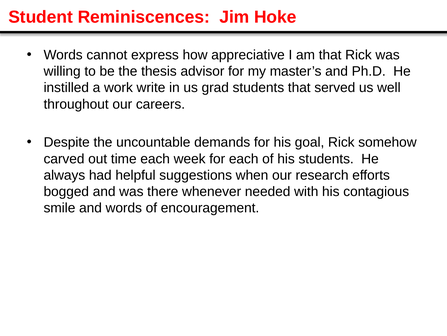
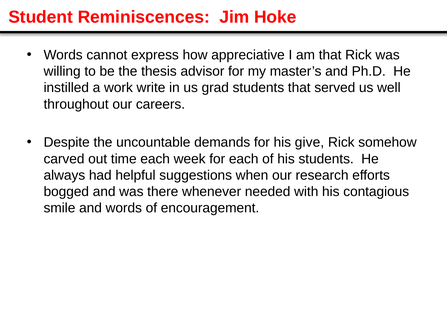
goal: goal -> give
